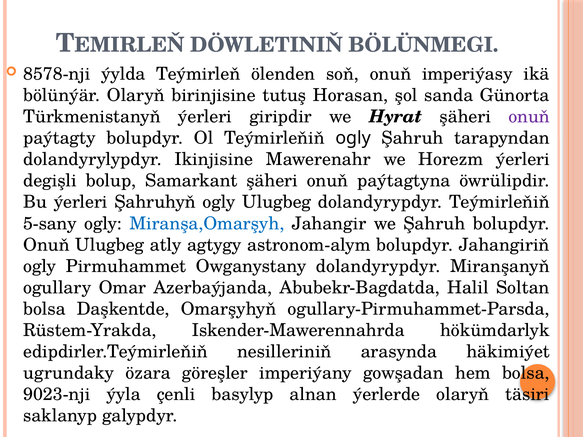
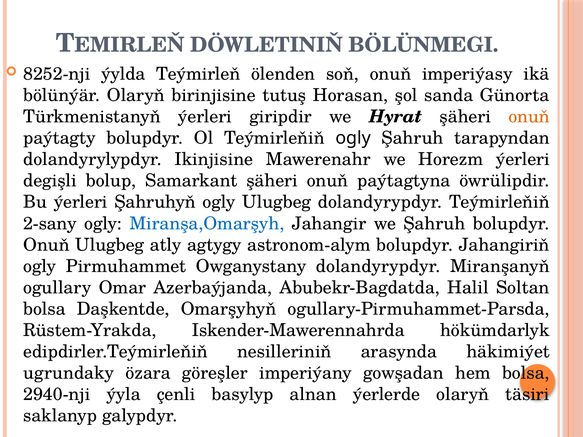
8578-nji: 8578-nji -> 8252-nji
onuň at (529, 117) colour: purple -> orange
5-sany: 5-sany -> 2-sany
9023-nji: 9023-nji -> 2940-nji
